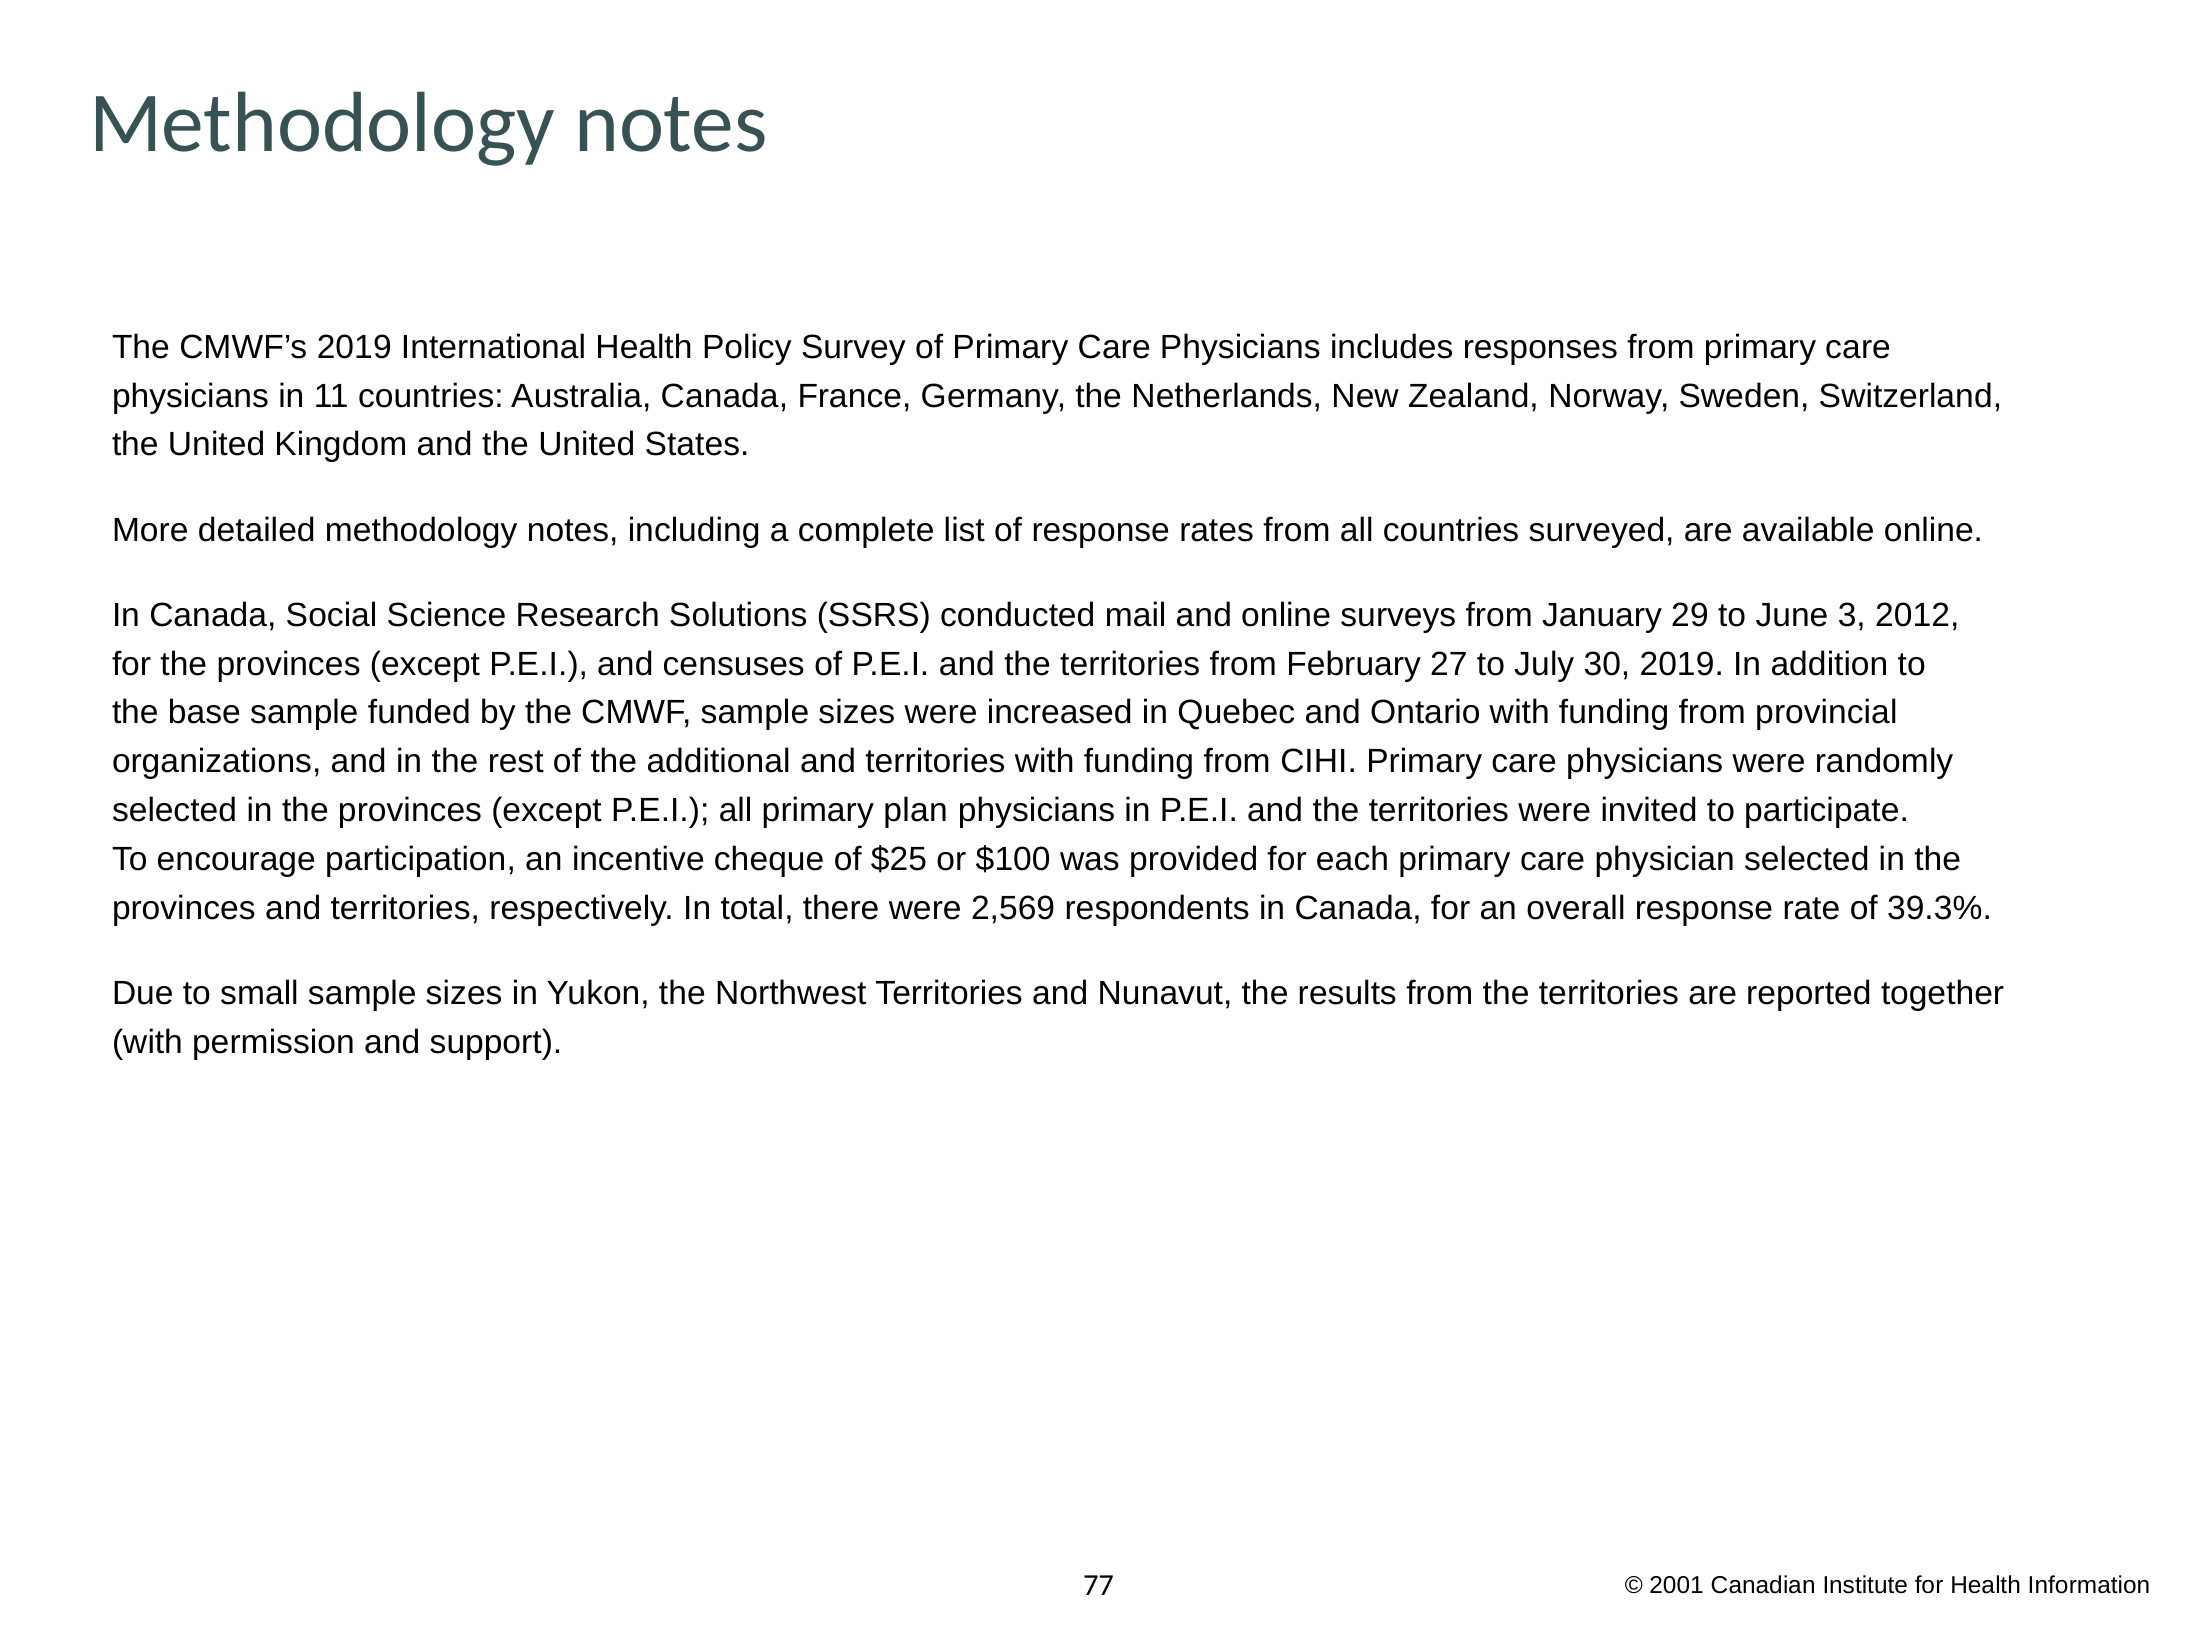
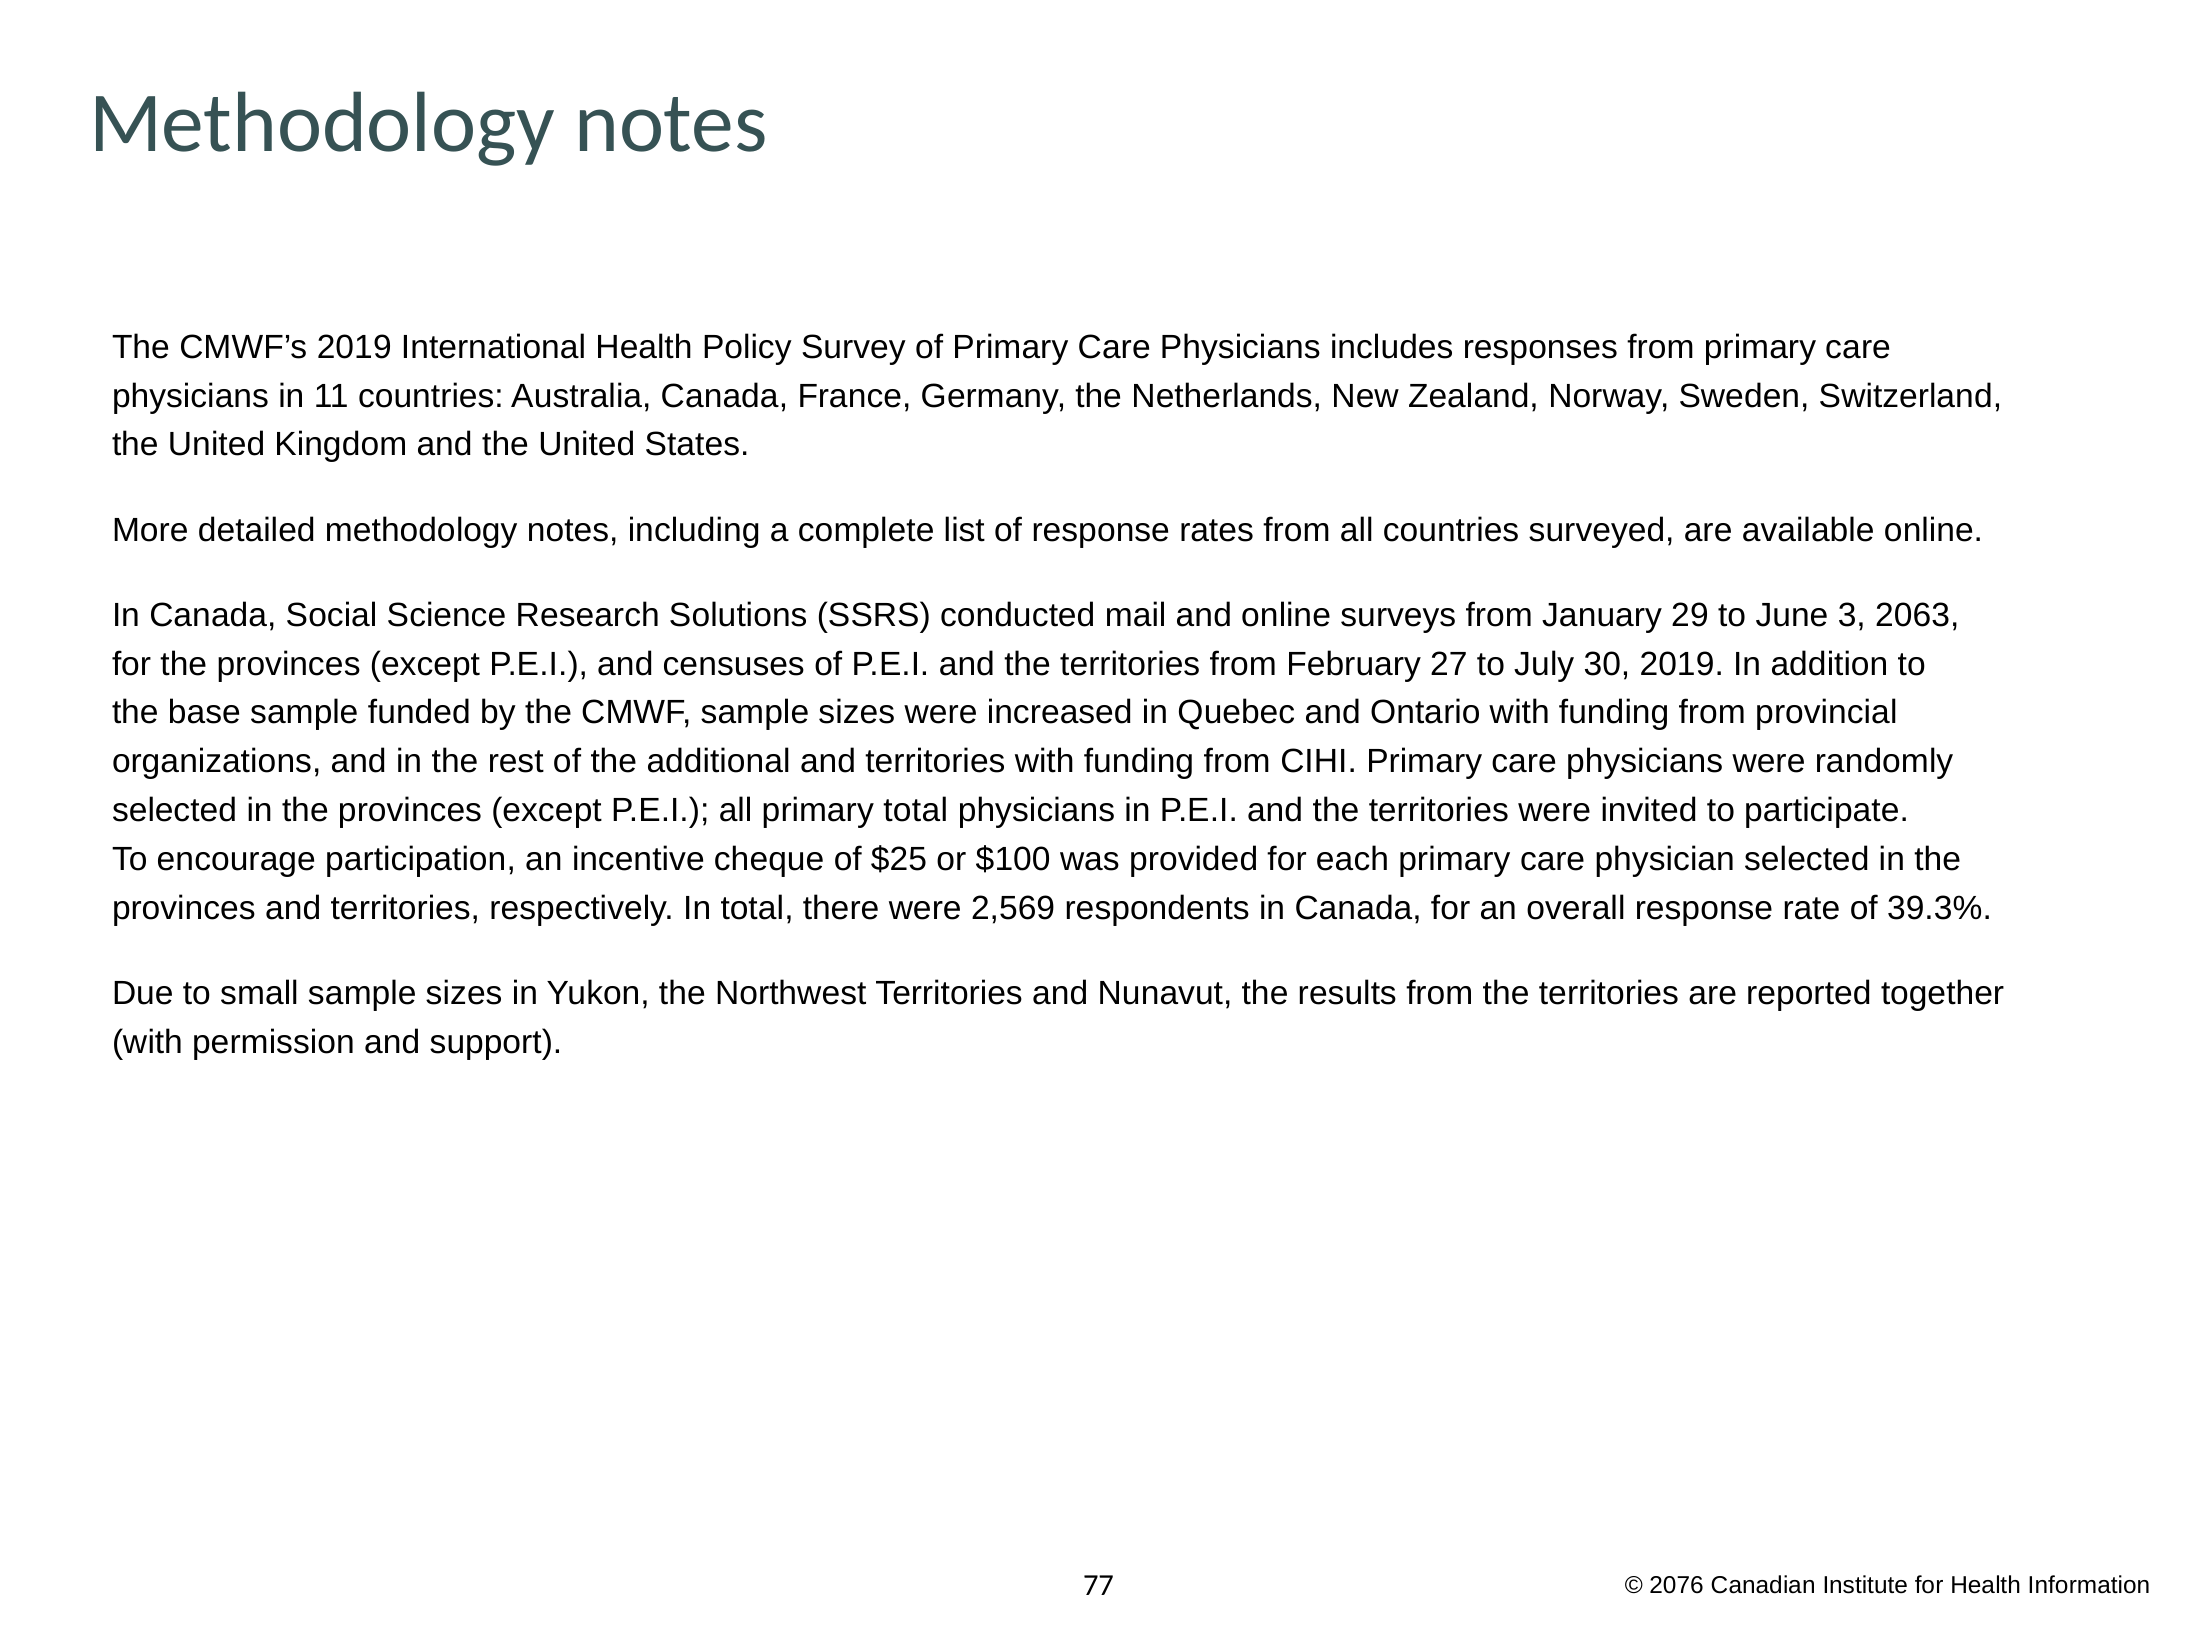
2012: 2012 -> 2063
primary plan: plan -> total
2001: 2001 -> 2076
